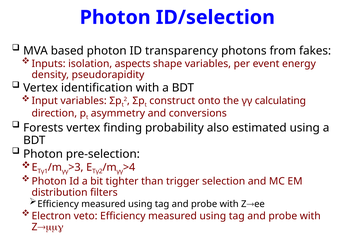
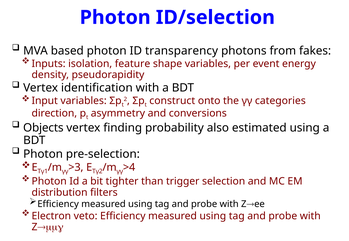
aspects: aspects -> feature
calculating: calculating -> categories
Forests: Forests -> Objects
